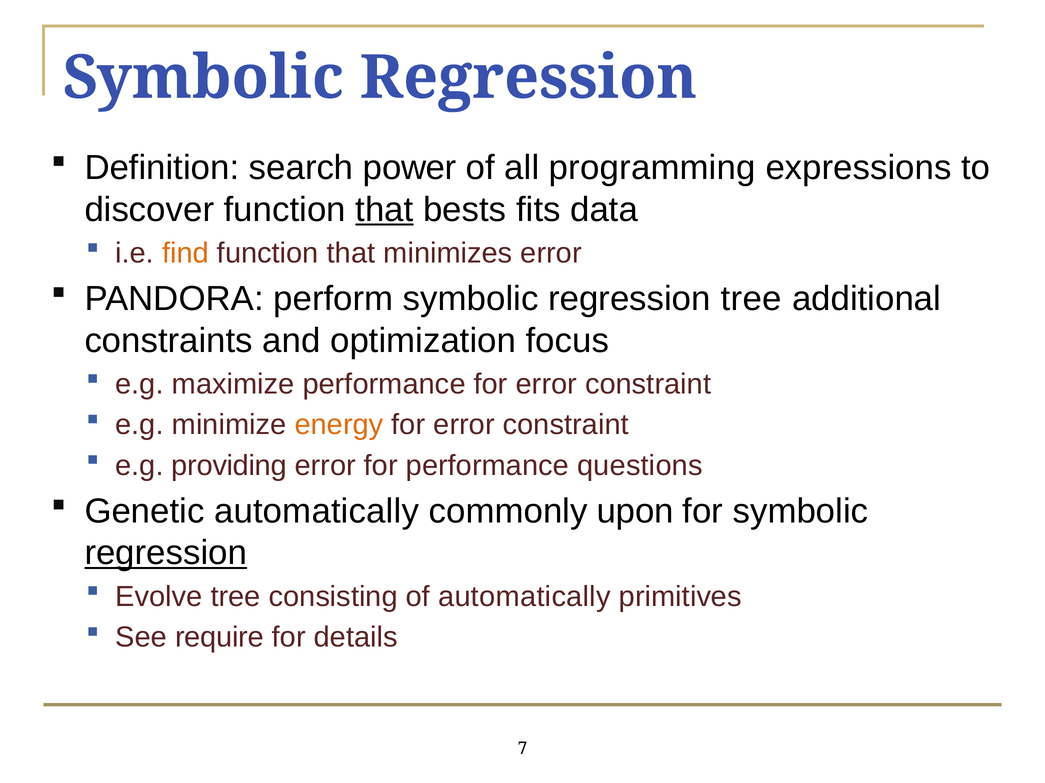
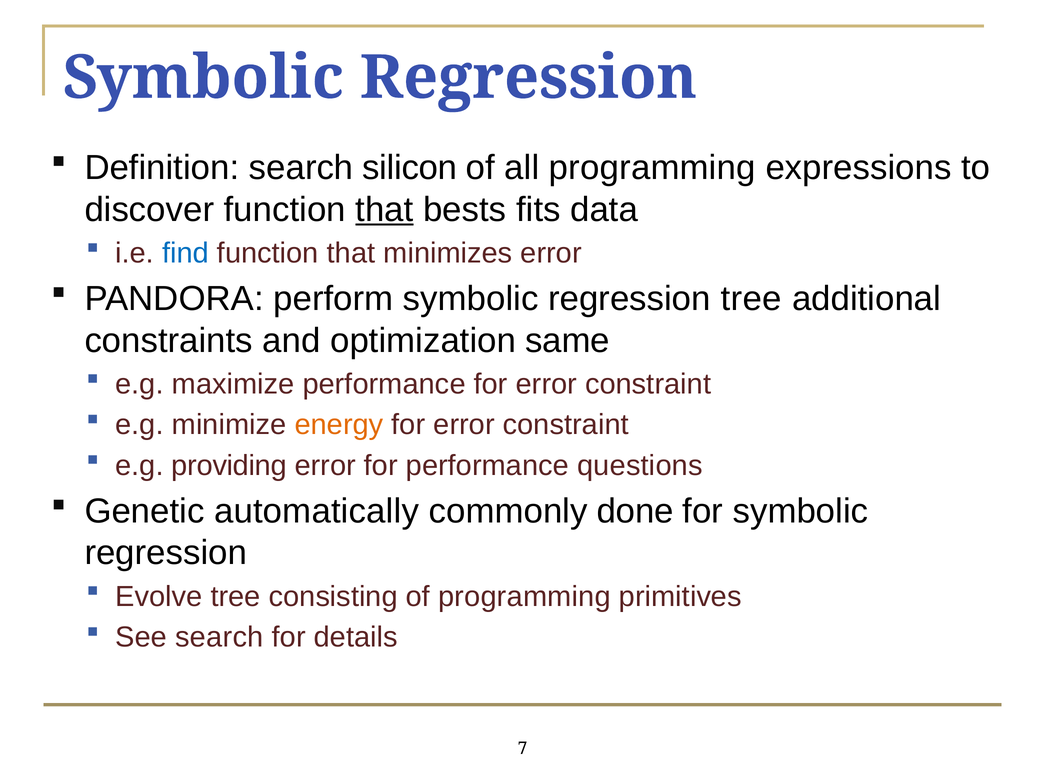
power: power -> silicon
find colour: orange -> blue
focus: focus -> same
upon: upon -> done
regression at (166, 553) underline: present -> none
of automatically: automatically -> programming
See require: require -> search
